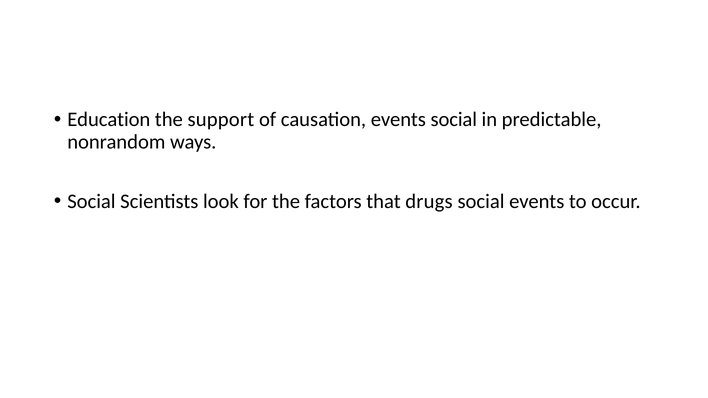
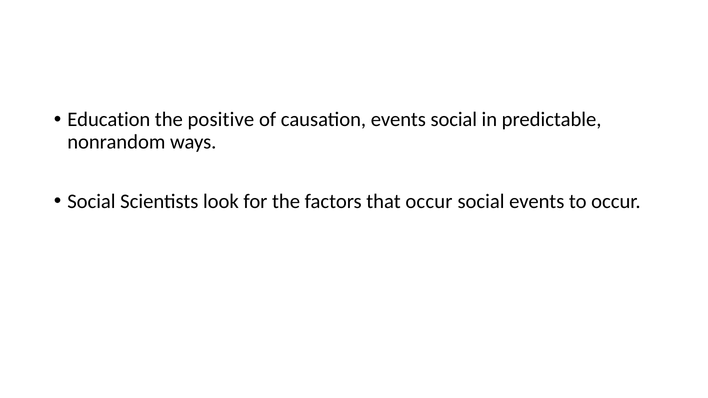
support: support -> positive
that drugs: drugs -> occur
